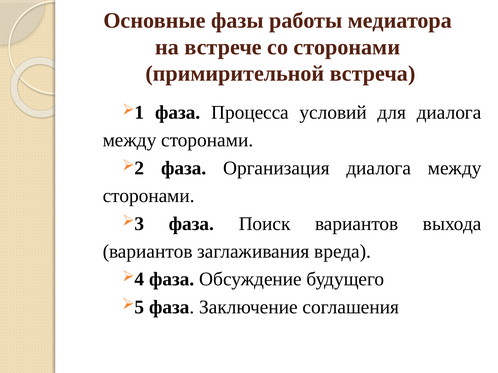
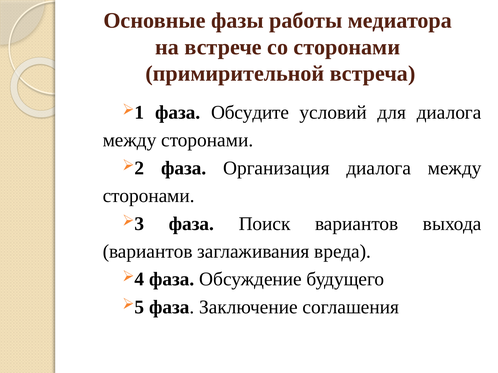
Процесса: Процесса -> Обсудите
